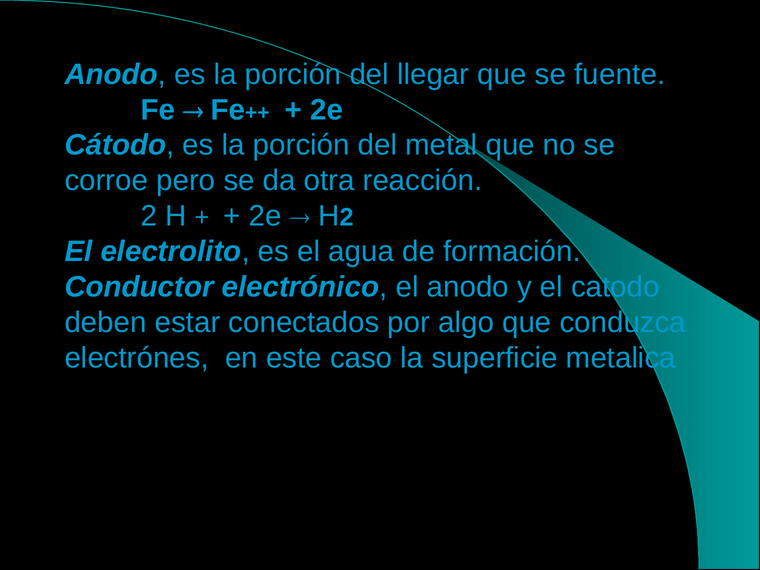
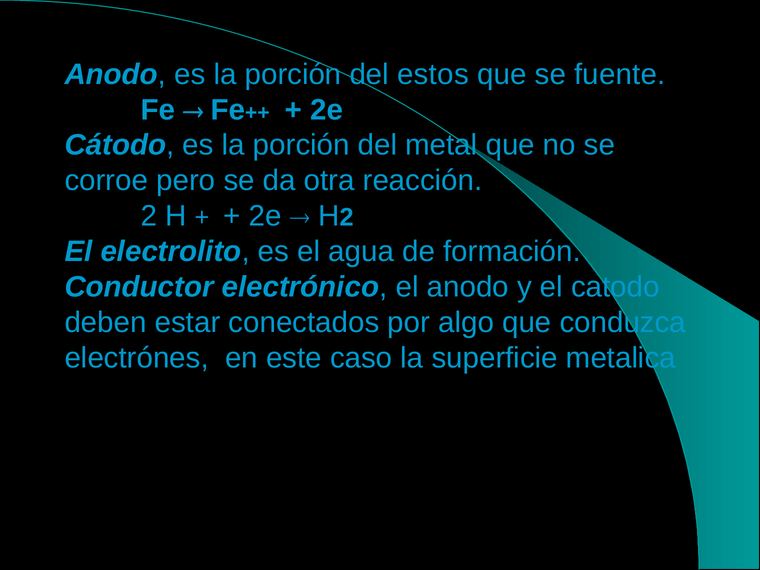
llegar: llegar -> estos
